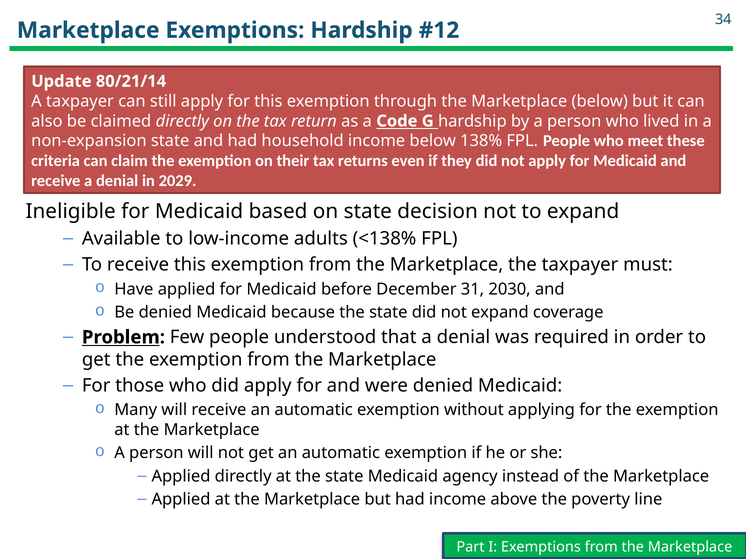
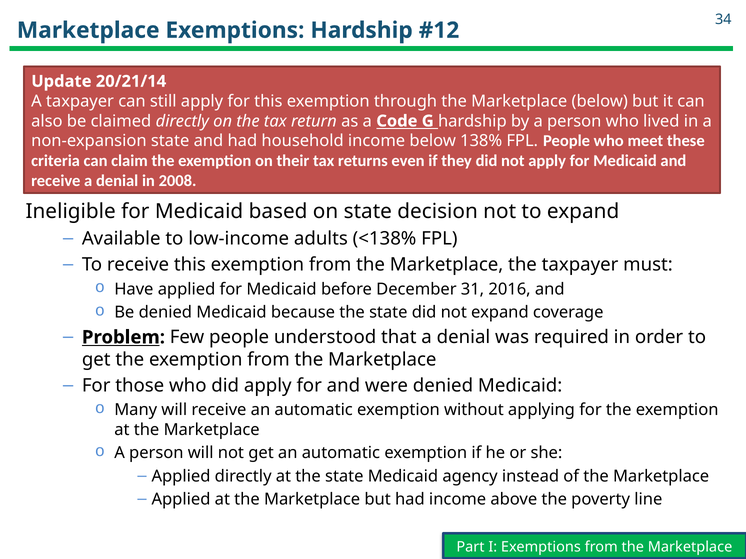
80/21/14: 80/21/14 -> 20/21/14
2029: 2029 -> 2008
2030: 2030 -> 2016
